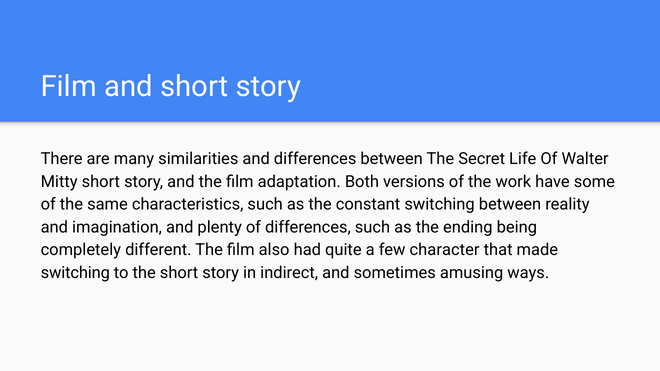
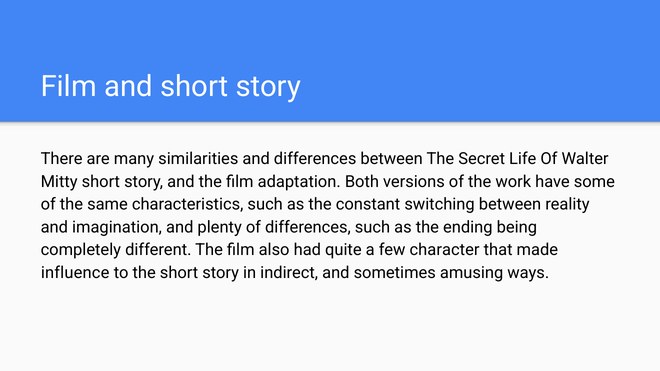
switching at (75, 273): switching -> influence
